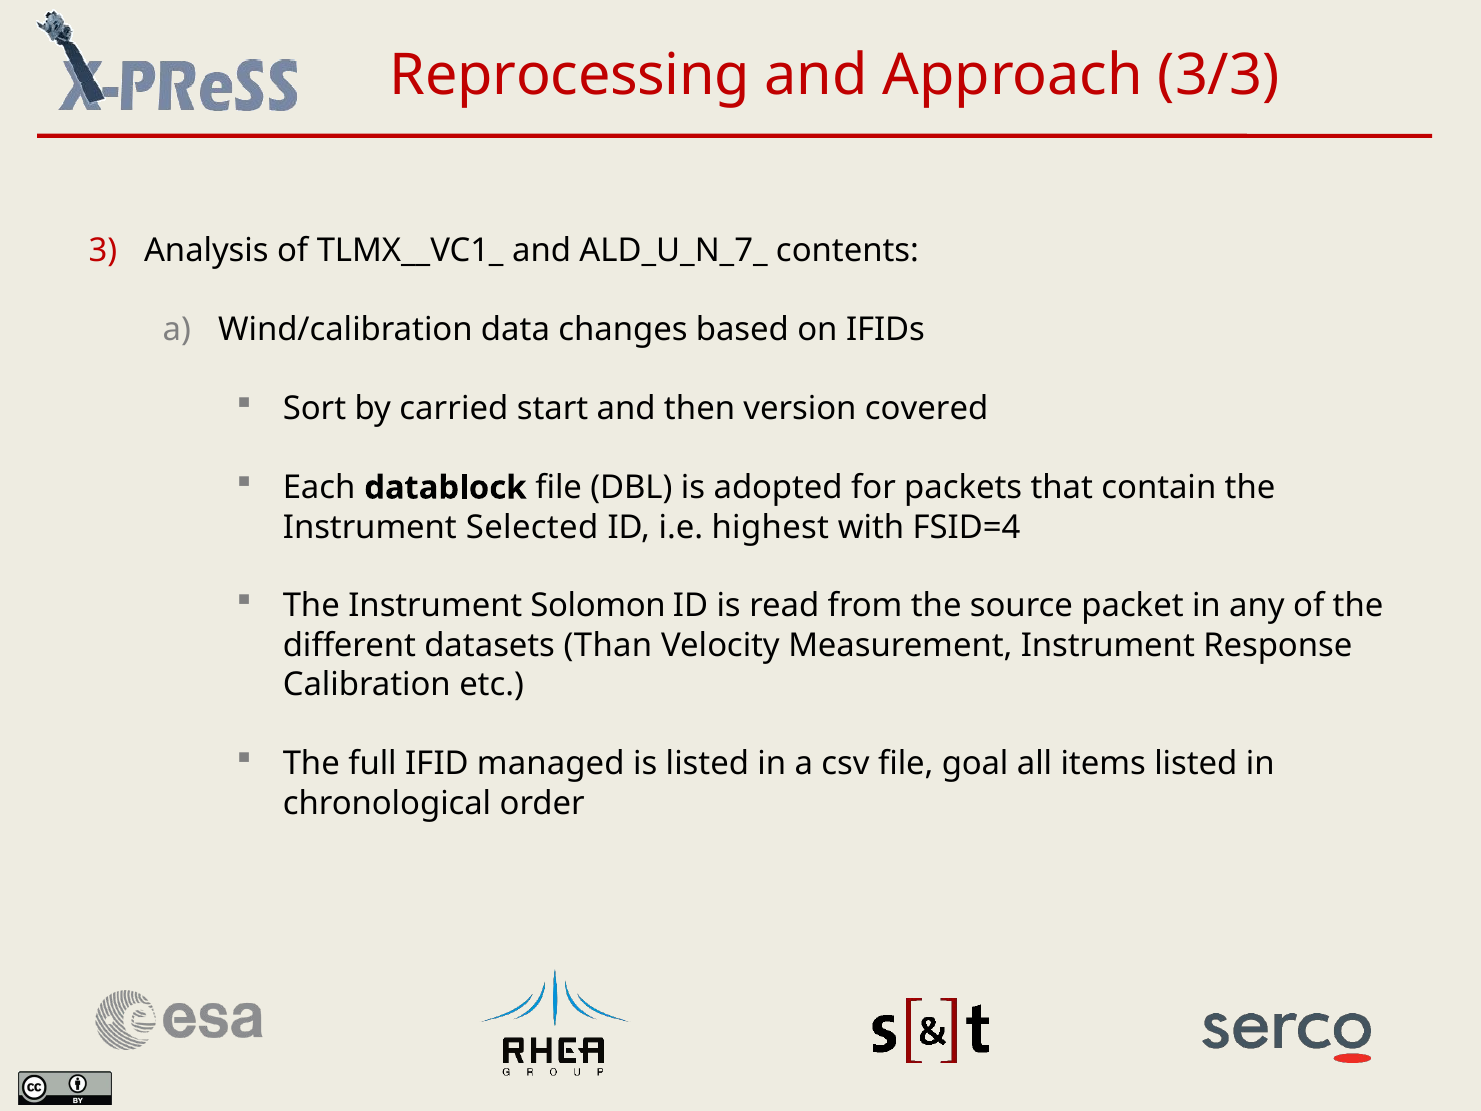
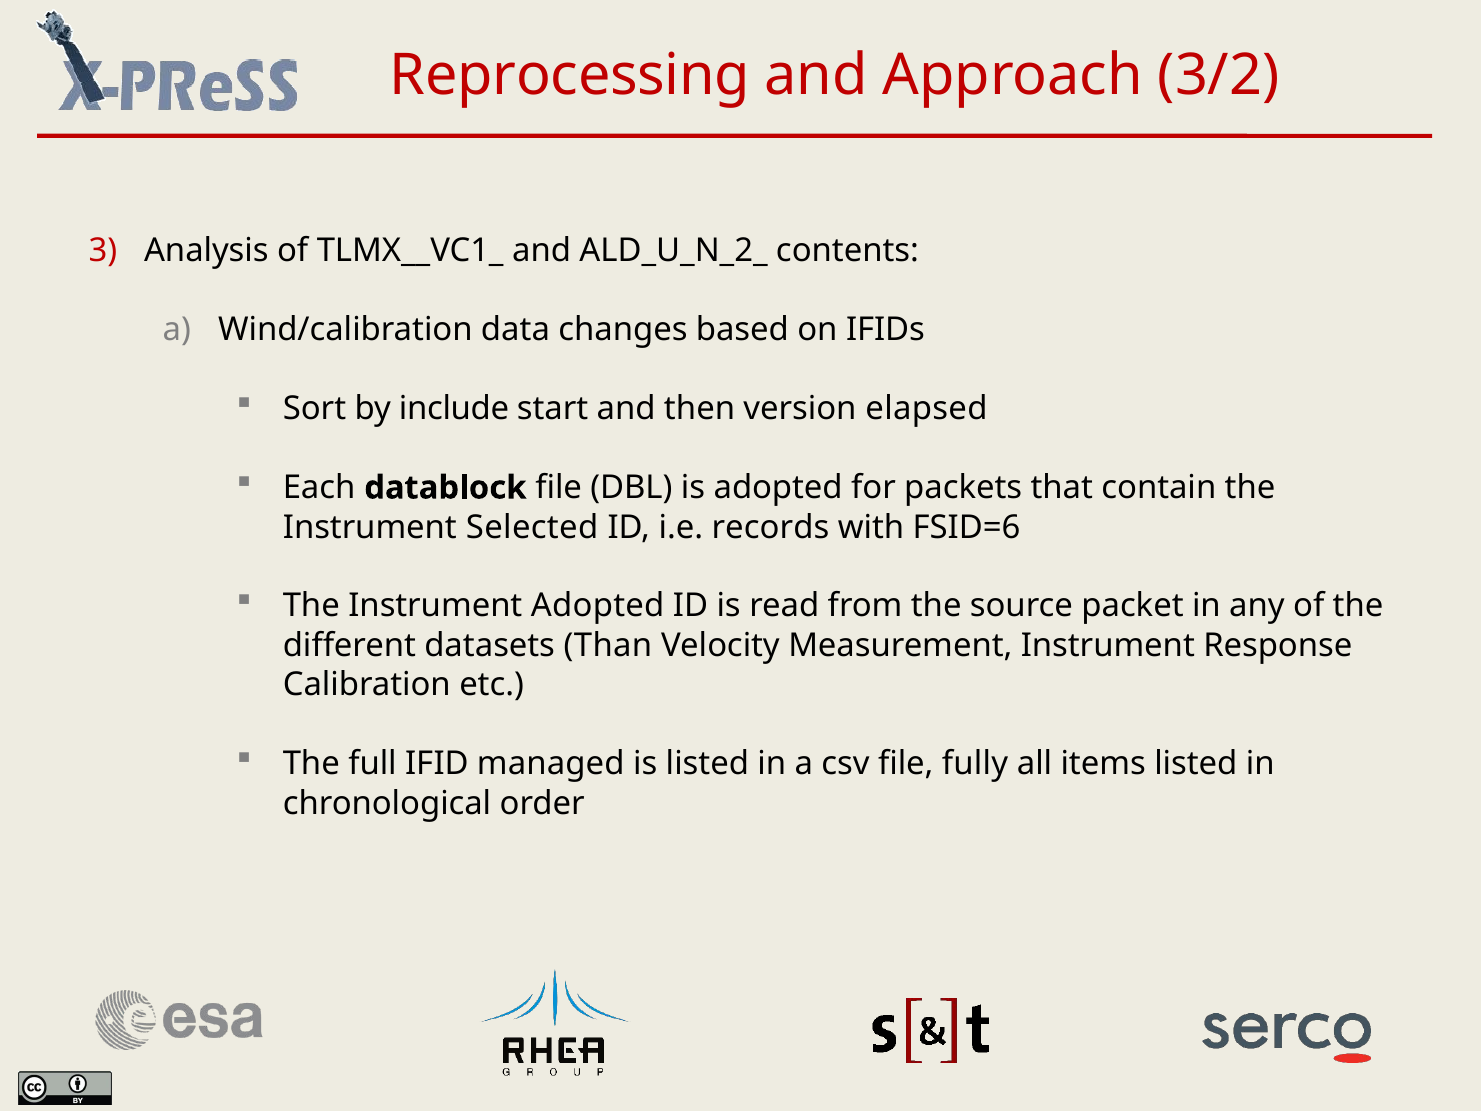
3/3: 3/3 -> 3/2
ALD_U_N_7_: ALD_U_N_7_ -> ALD_U_N_2_
carried: carried -> include
covered: covered -> elapsed
highest: highest -> records
FSID=4: FSID=4 -> FSID=6
Instrument Solomon: Solomon -> Adopted
goal: goal -> fully
